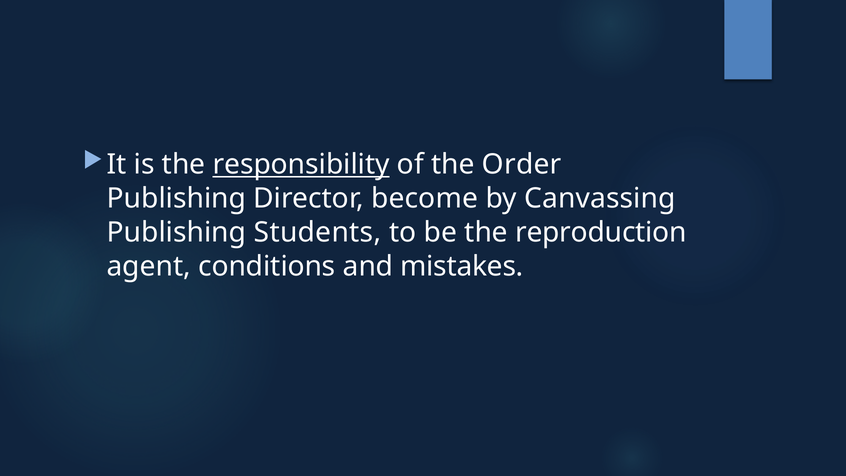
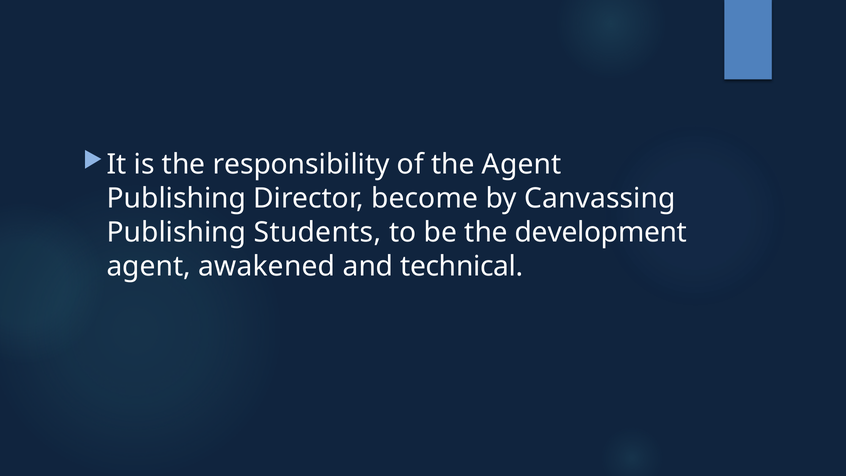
responsibility underline: present -> none
the Order: Order -> Agent
reproduction: reproduction -> development
conditions: conditions -> awakened
mistakes: mistakes -> technical
